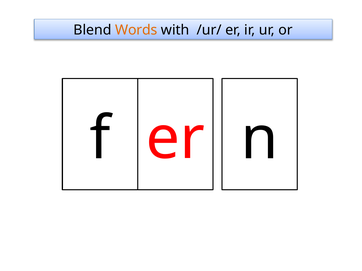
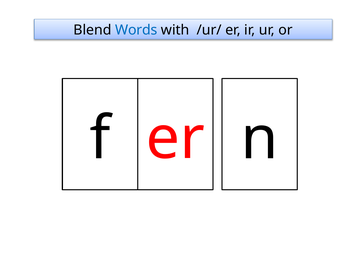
Words colour: orange -> blue
